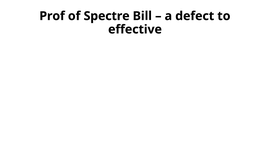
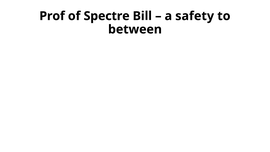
defect: defect -> safety
effective: effective -> between
